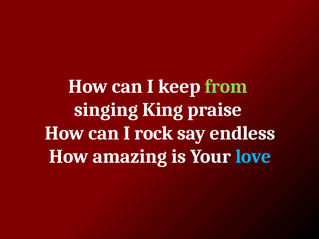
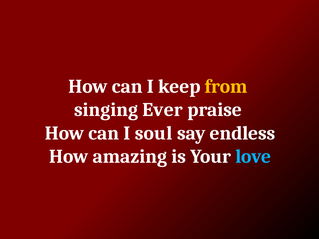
from colour: light green -> yellow
King: King -> Ever
rock: rock -> soul
